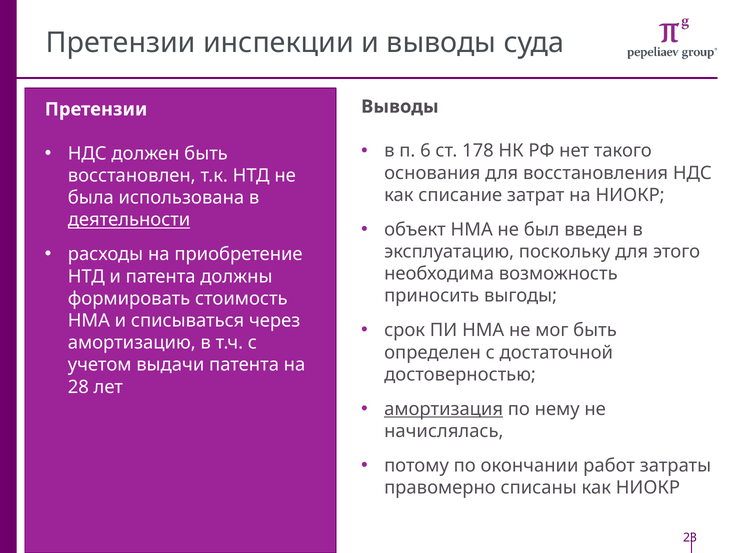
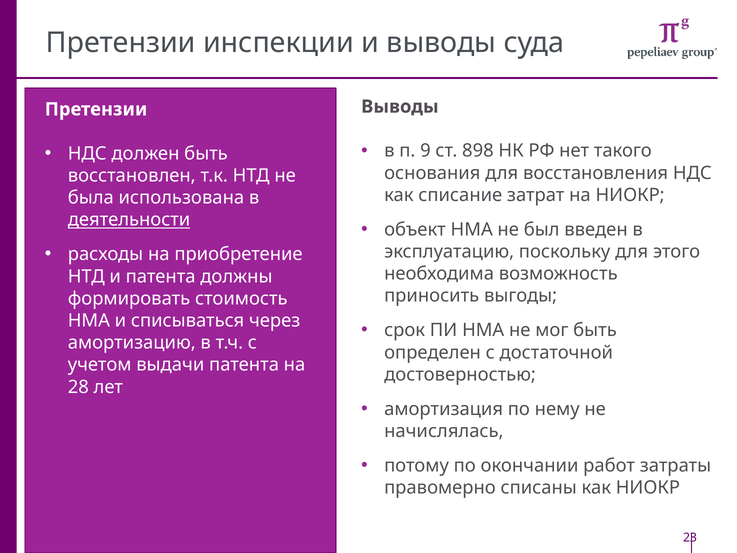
6: 6 -> 9
178: 178 -> 898
амортизация underline: present -> none
